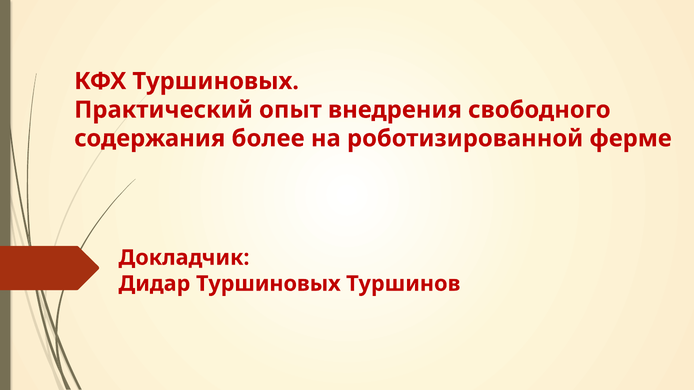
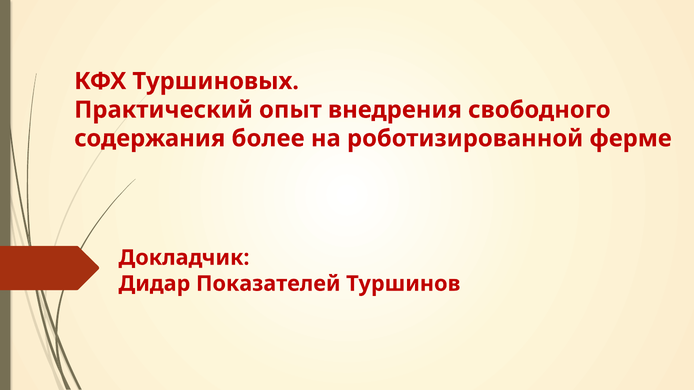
Дидар Туршиновых: Туршиновых -> Показателей
